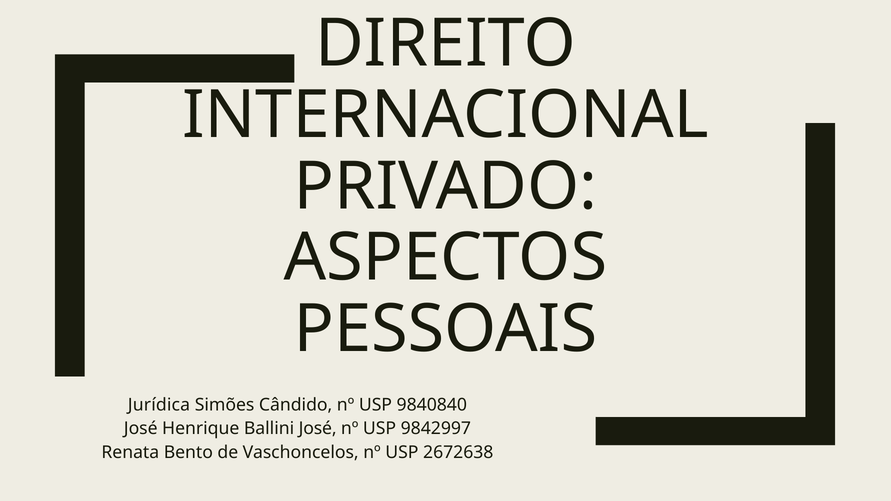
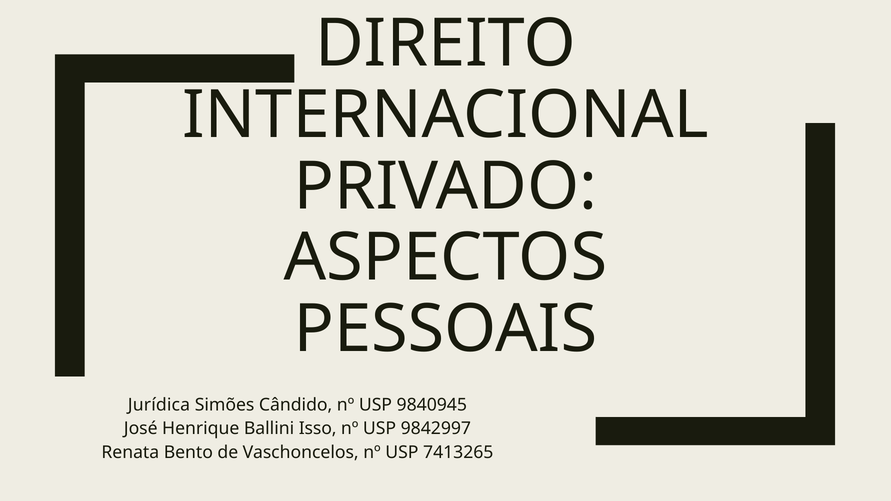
9840840: 9840840 -> 9840945
Ballini José: José -> Isso
2672638: 2672638 -> 7413265
